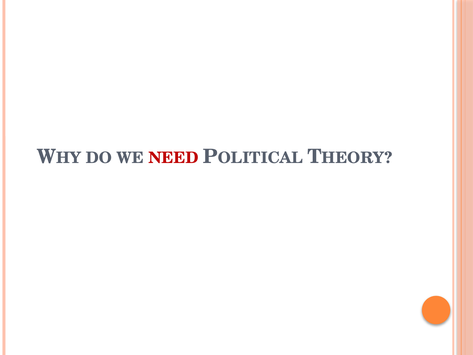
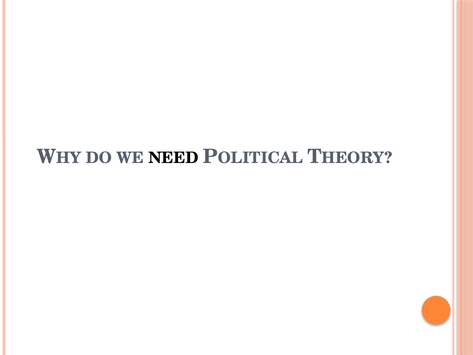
NEED colour: red -> black
